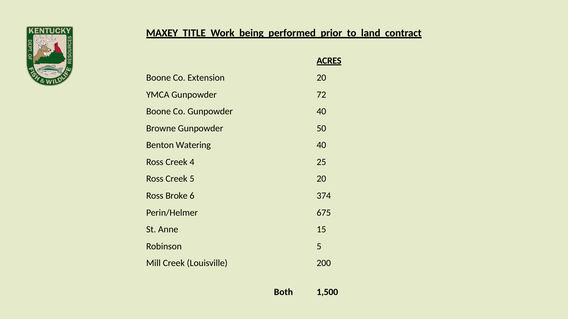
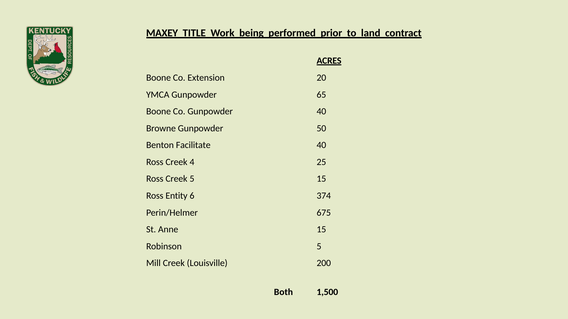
72: 72 -> 65
Watering: Watering -> Facilitate
5 20: 20 -> 15
Broke: Broke -> Entity
